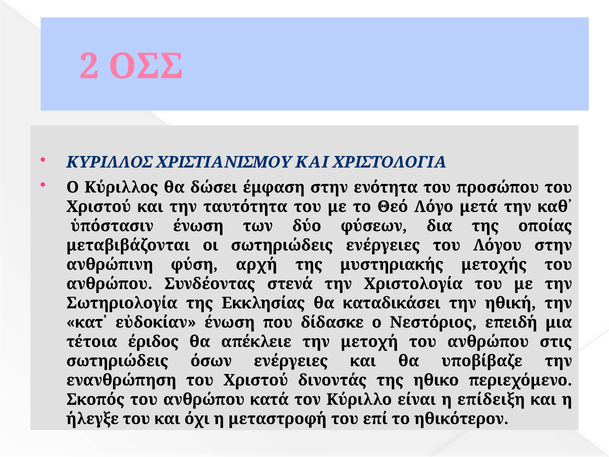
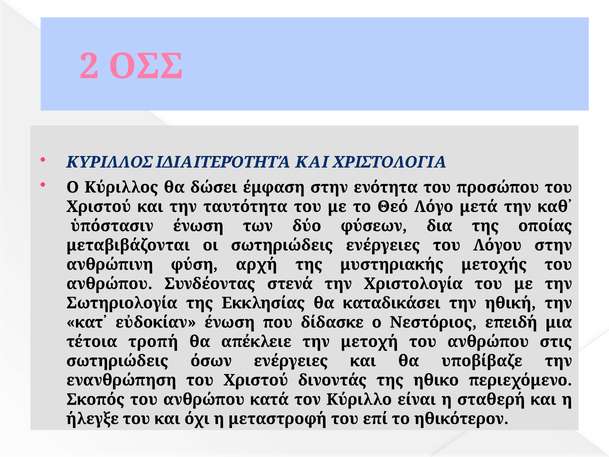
ΧΡΙΣΤΙΑΝΙΣΜΟΥ: ΧΡΙΣΤΙΑΝΙΣΜΟΥ -> ΙΔΙΑΙΤΕΡΌΤΗΤΆ
έριδος: έριδος -> τροπή
επίδειξη: επίδειξη -> σταθερή
